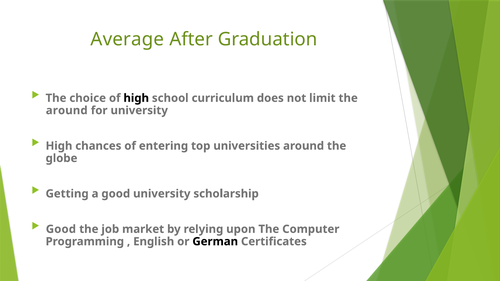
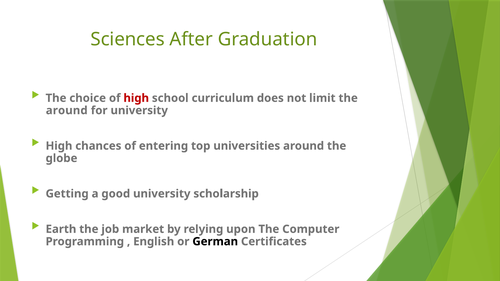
Average: Average -> Sciences
high at (136, 98) colour: black -> red
Good at (61, 229): Good -> Earth
